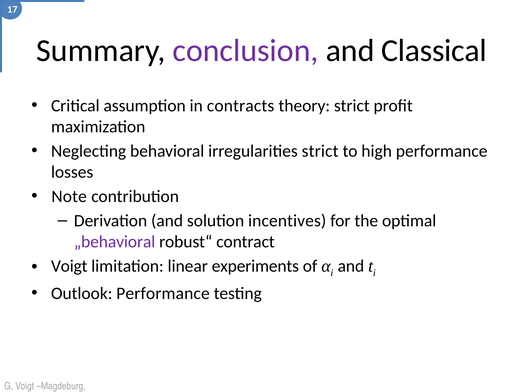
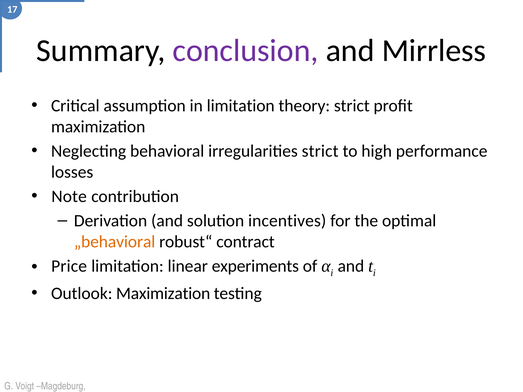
Classical: Classical -> Mirrless
in contracts: contracts -> limitation
„behavioral colour: purple -> orange
Voigt at (69, 266): Voigt -> Price
Outlook Performance: Performance -> Maximization
